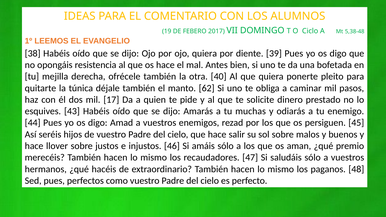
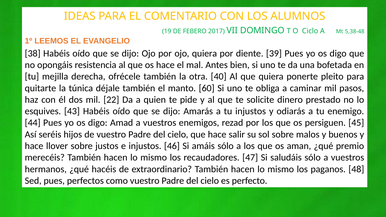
62: 62 -> 60
17: 17 -> 22
tu muchas: muchas -> injustos
